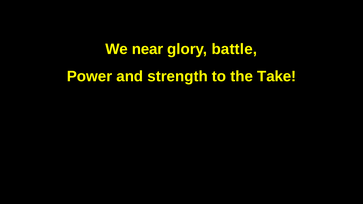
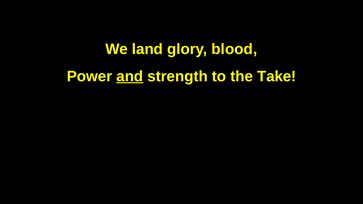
near: near -> land
battle: battle -> blood
and underline: none -> present
